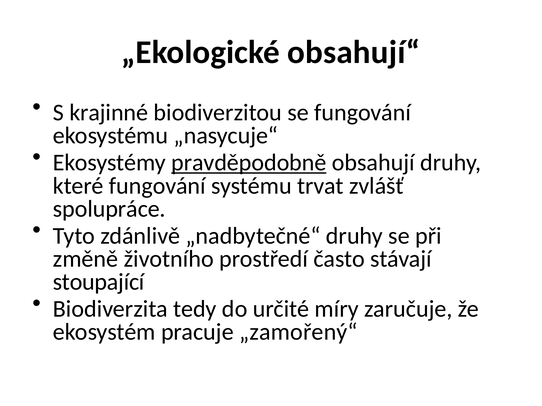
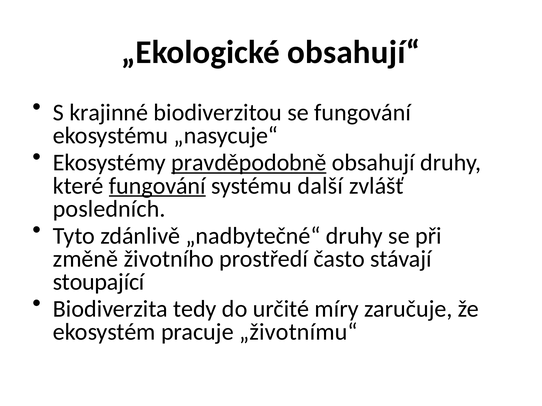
fungování at (157, 186) underline: none -> present
trvat: trvat -> další
spolupráce: spolupráce -> posledních
„zamořený“: „zamořený“ -> „životnímu“
